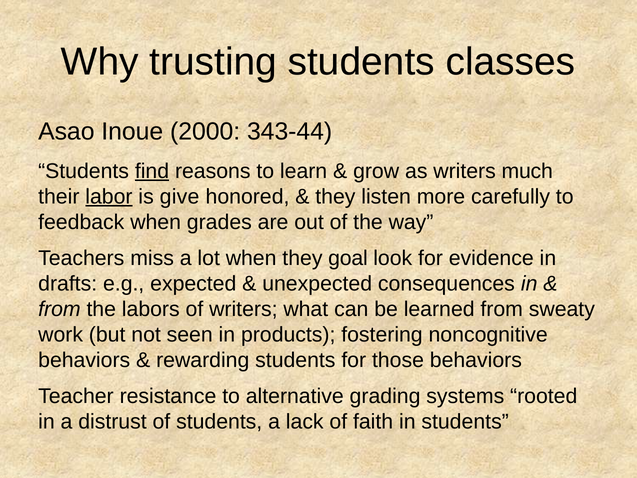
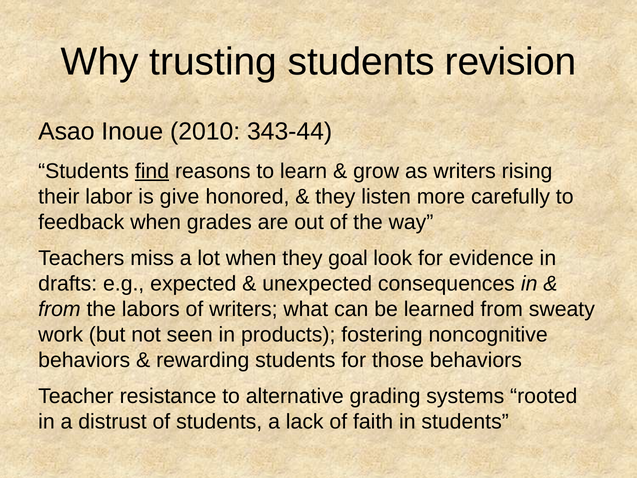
classes: classes -> revision
2000: 2000 -> 2010
much: much -> rising
labor underline: present -> none
